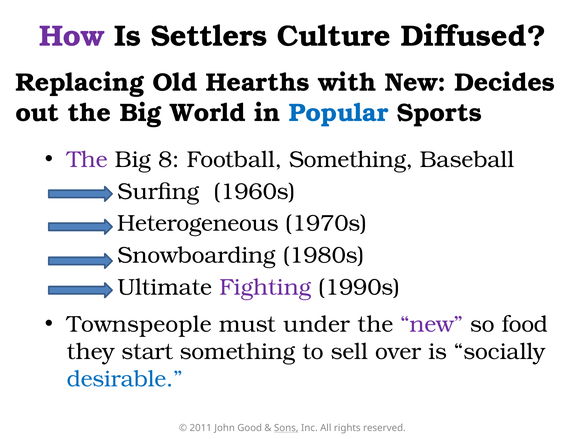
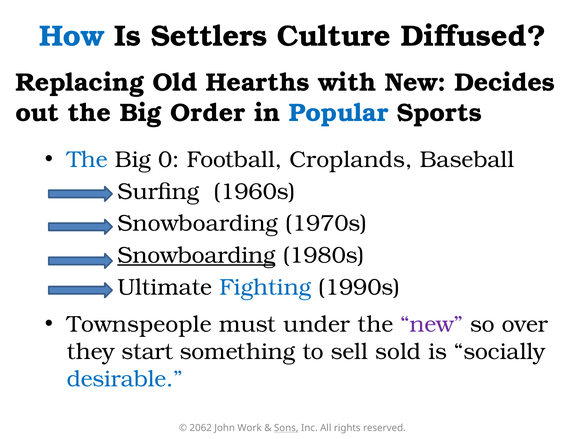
How colour: purple -> blue
World: World -> Order
The at (87, 160) colour: purple -> blue
8: 8 -> 0
Football Something: Something -> Croplands
Heterogeneous at (198, 223): Heterogeneous -> Snowboarding
Snowboarding at (197, 255) underline: none -> present
Fighting colour: purple -> blue
food: food -> over
over: over -> sold
2011: 2011 -> 2062
Good: Good -> Work
